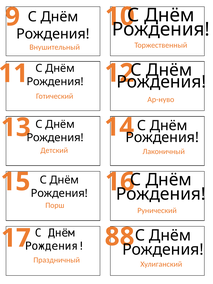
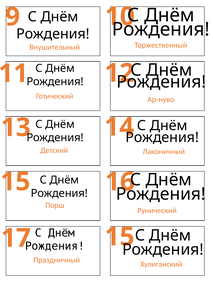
17 88: 88 -> 15
